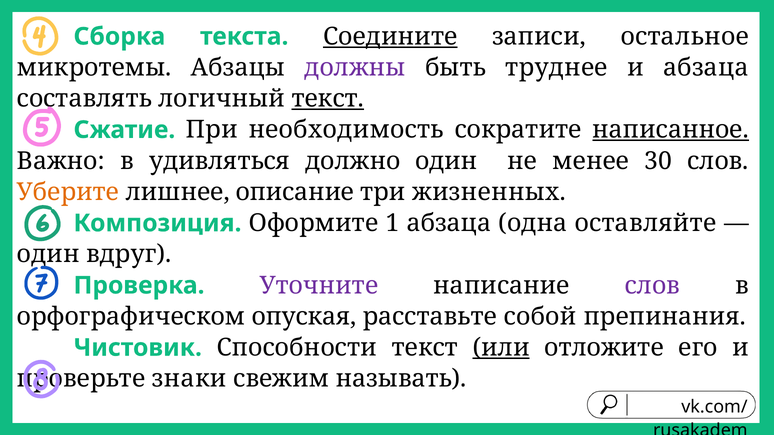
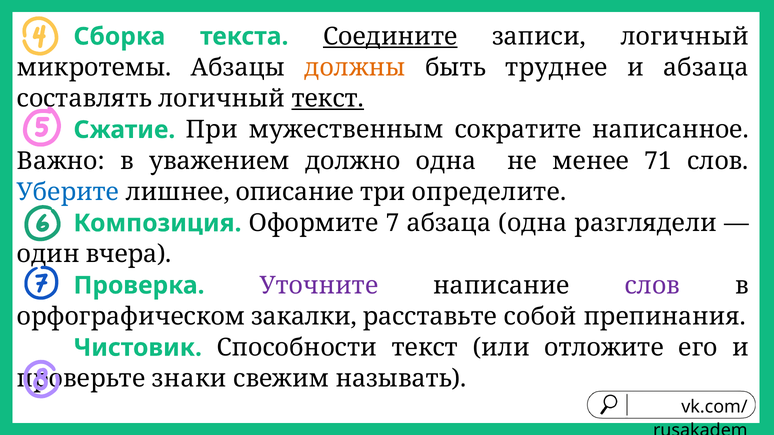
записи остальное: остальное -> логичный
должны colour: purple -> orange
необходимость: необходимость -> мужественным
написанное underline: present -> none
удивляться: удивляться -> уважением
должно один: один -> одна
30: 30 -> 71
Уберите colour: orange -> blue
жизненных: жизненных -> определите
1: 1 -> 7
оставляйте: оставляйте -> разглядели
вдруг: вдруг -> вчера
опуская: опуская -> закалки
или underline: present -> none
